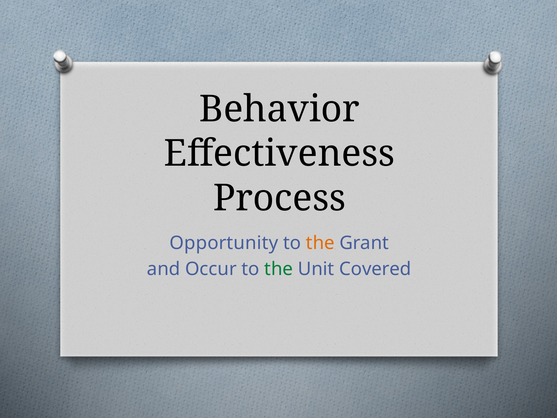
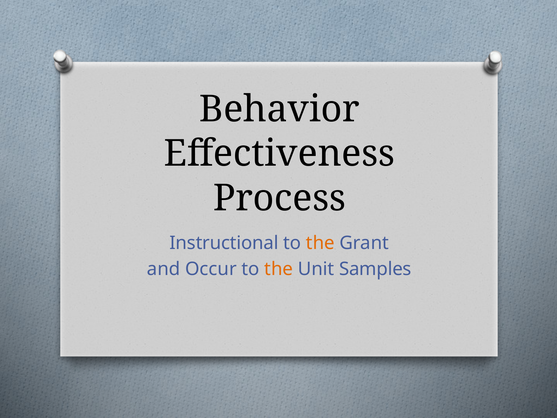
Opportunity: Opportunity -> Instructional
the at (279, 269) colour: green -> orange
Covered: Covered -> Samples
